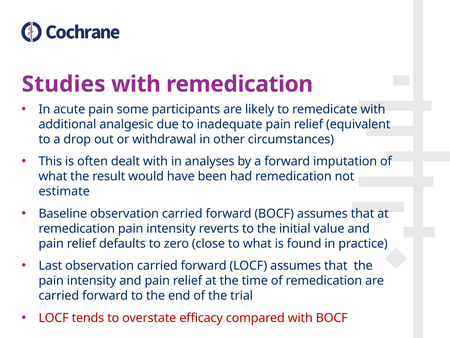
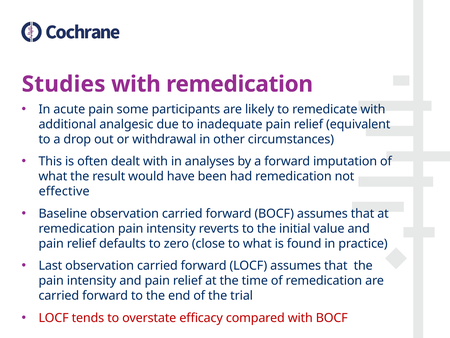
estimate: estimate -> effective
